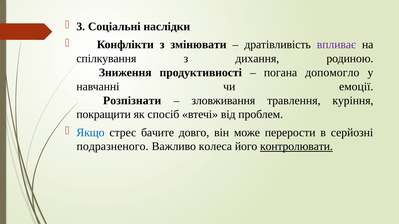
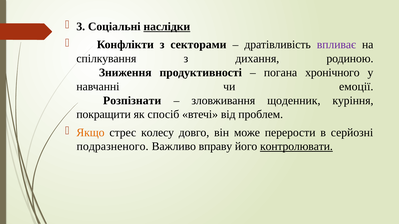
наслідки underline: none -> present
змінювати: змінювати -> секторами
допомогло: допомогло -> хронічного
травлення: травлення -> щоденник
Якщо colour: blue -> orange
бачите: бачите -> колесу
колеса: колеса -> вправу
